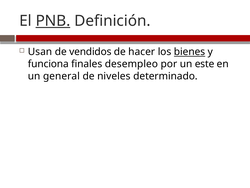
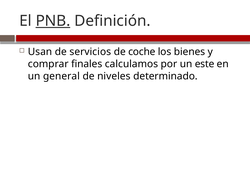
vendidos: vendidos -> servicios
hacer: hacer -> coche
bienes underline: present -> none
funciona: funciona -> comprar
desempleo: desempleo -> calculamos
